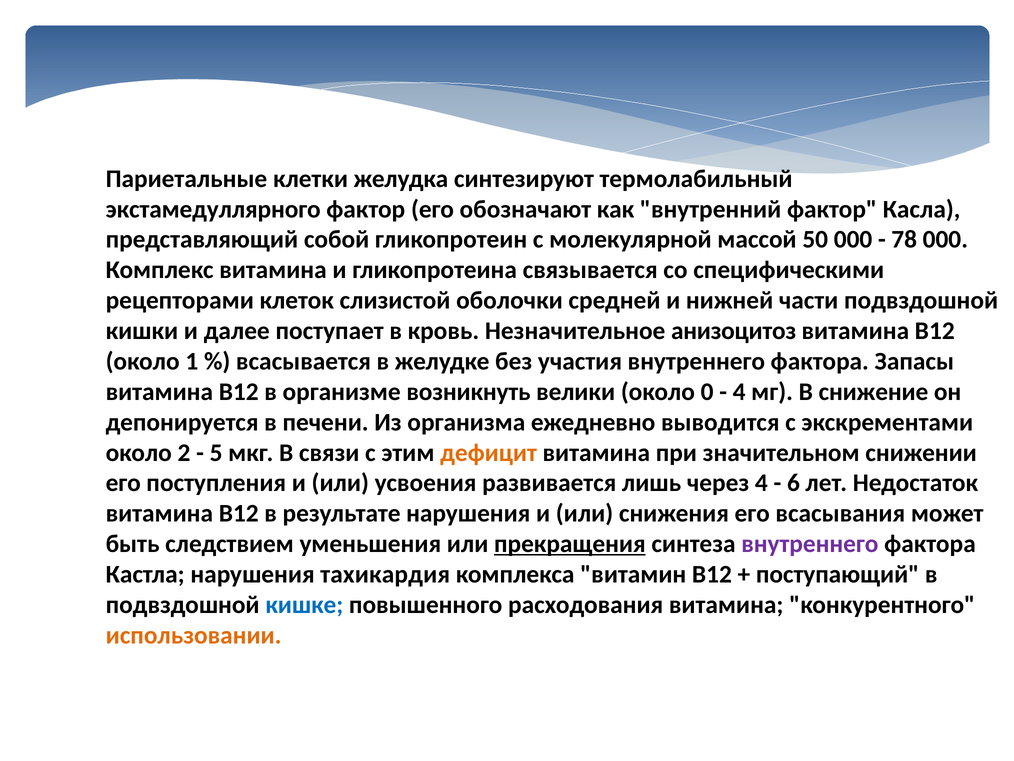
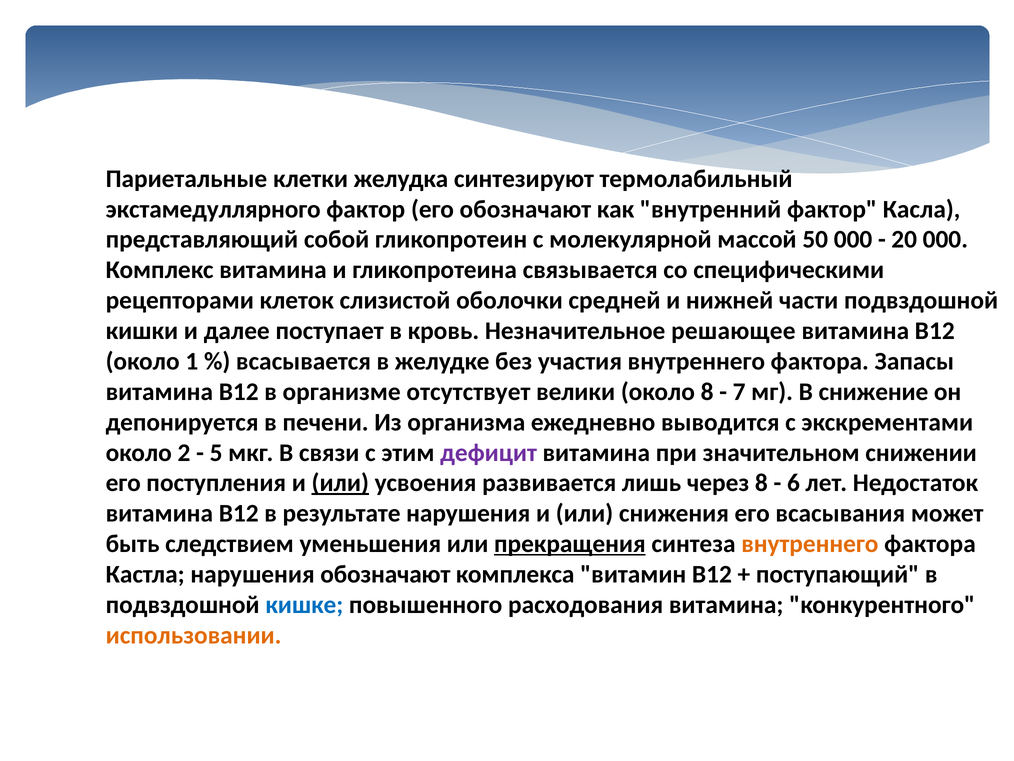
78: 78 -> 20
анизоцитоз: анизоцитоз -> решающее
возникнуть: возникнуть -> отсутствует
около 0: 0 -> 8
4 at (739, 392): 4 -> 7
дефицит colour: orange -> purple
или at (340, 483) underline: none -> present
через 4: 4 -> 8
внутреннего at (810, 544) colour: purple -> orange
нарушения тахикардия: тахикардия -> обозначают
